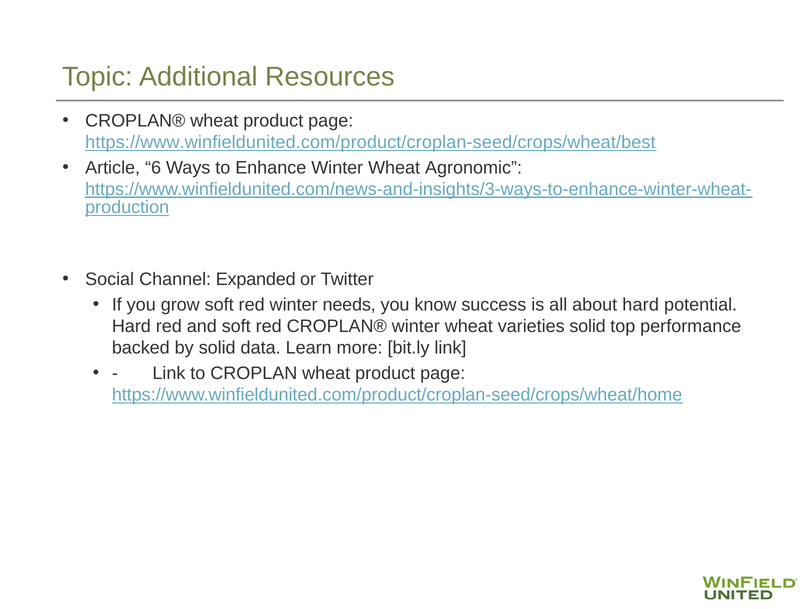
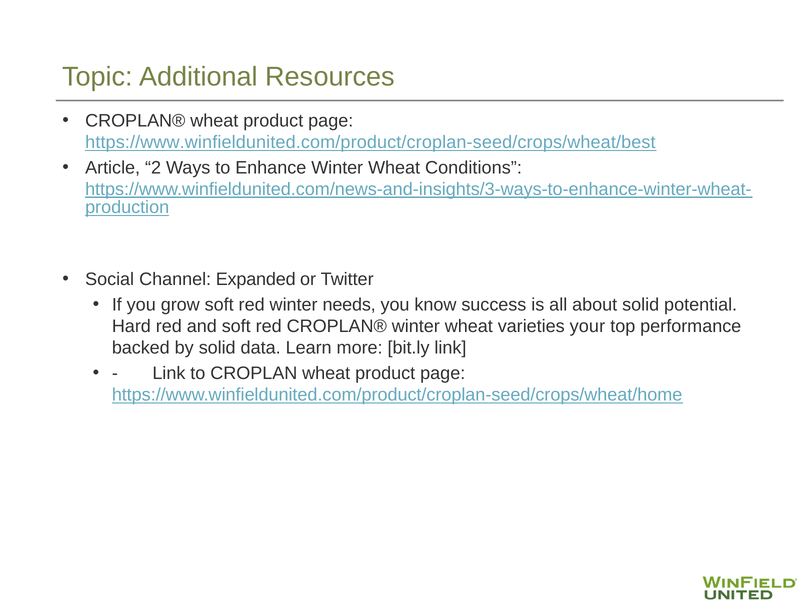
6: 6 -> 2
Agronomic: Agronomic -> Conditions
about hard: hard -> solid
varieties solid: solid -> your
